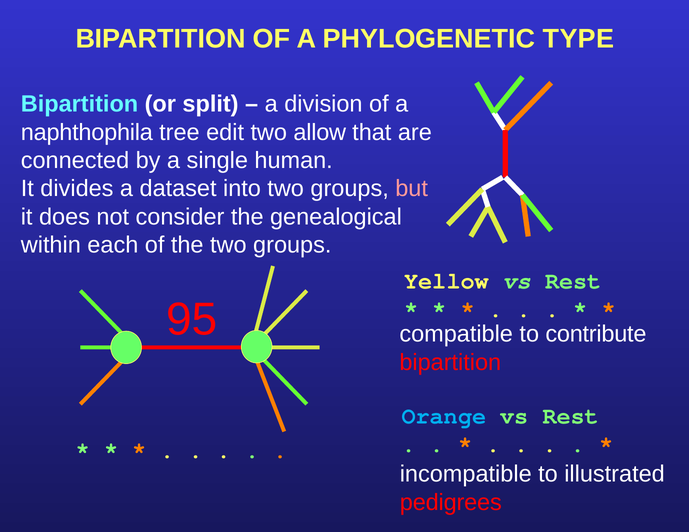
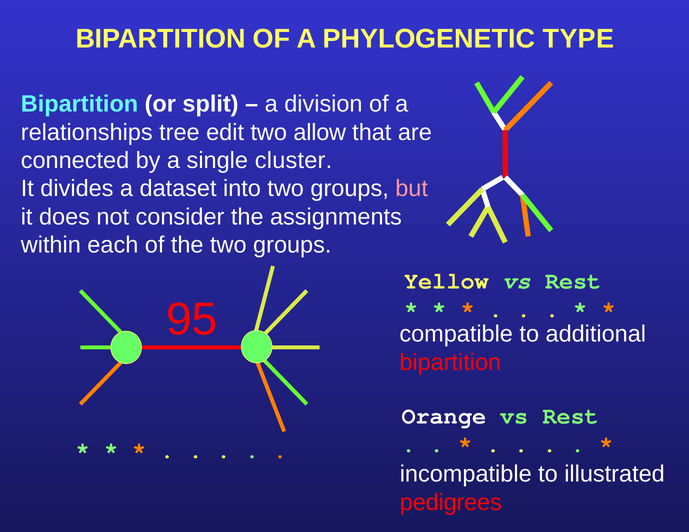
naphthophila: naphthophila -> relationships
human: human -> cluster
genealogical: genealogical -> assignments
contribute: contribute -> additional
Orange colour: light blue -> white
